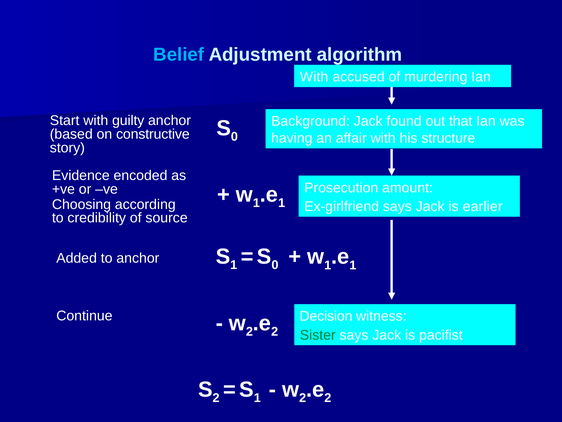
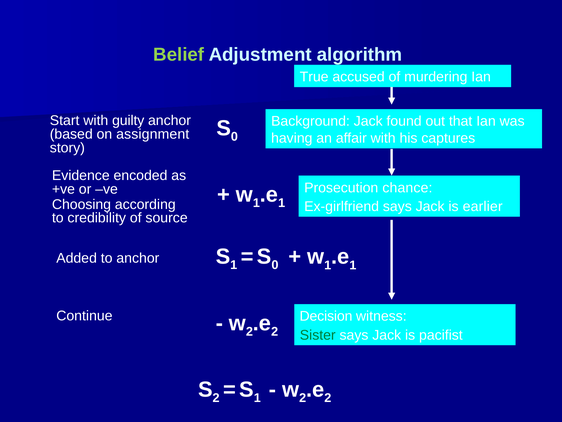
Belief colour: light blue -> light green
With at (314, 77): With -> True
constructive: constructive -> assignment
structure: structure -> captures
amount: amount -> chance
